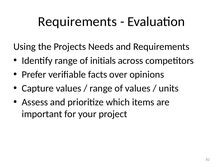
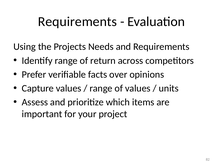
initials: initials -> return
